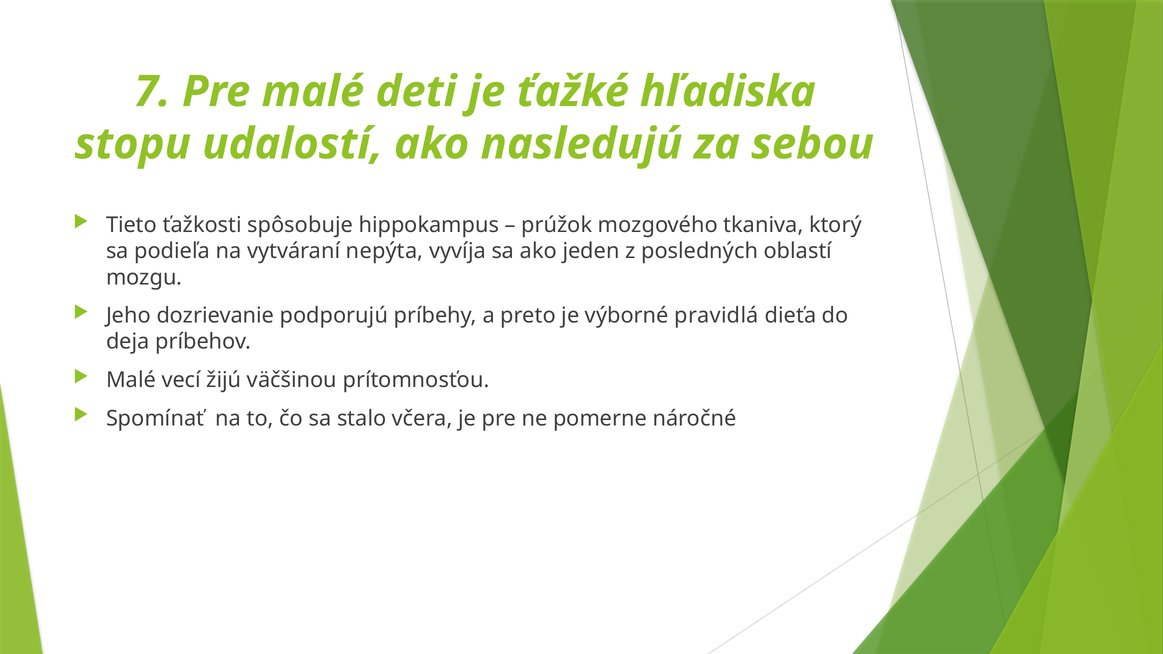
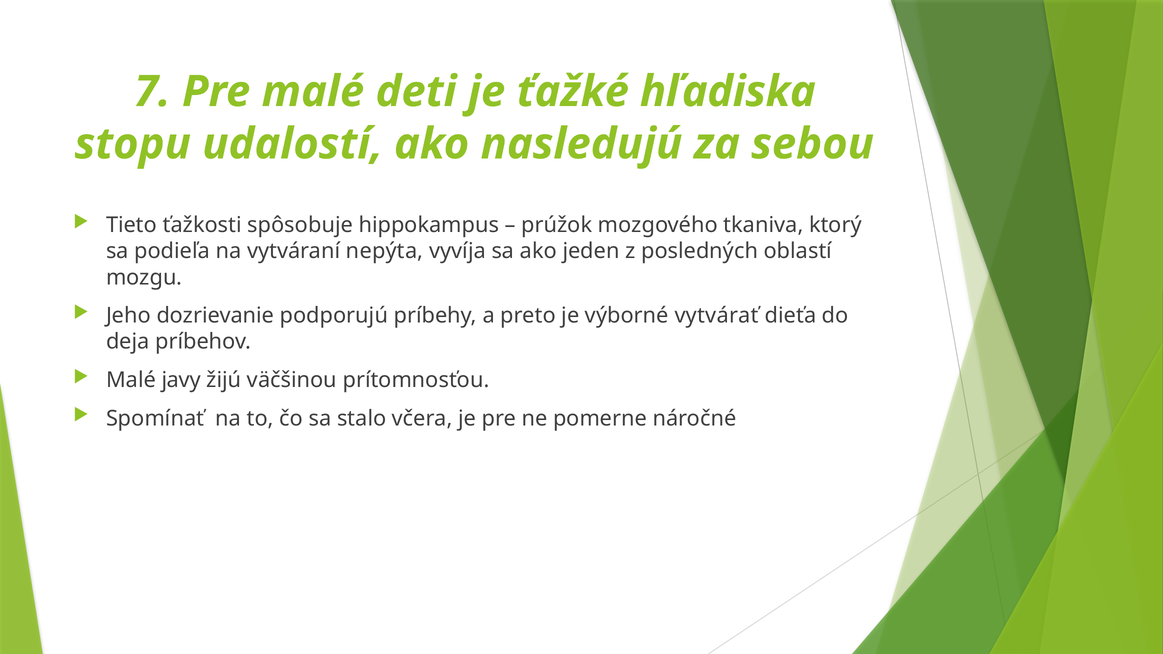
pravidlá: pravidlá -> vytvárať
vecí: vecí -> javy
